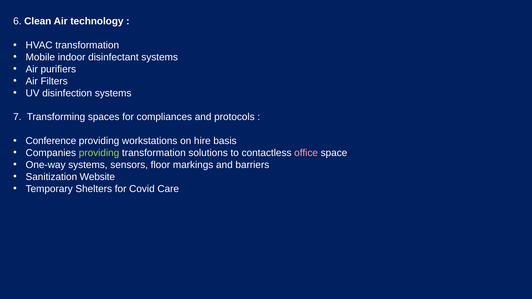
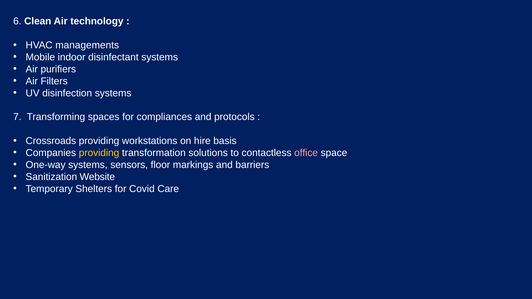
HVAC transformation: transformation -> managements
Conference: Conference -> Crossroads
providing at (99, 153) colour: light green -> yellow
